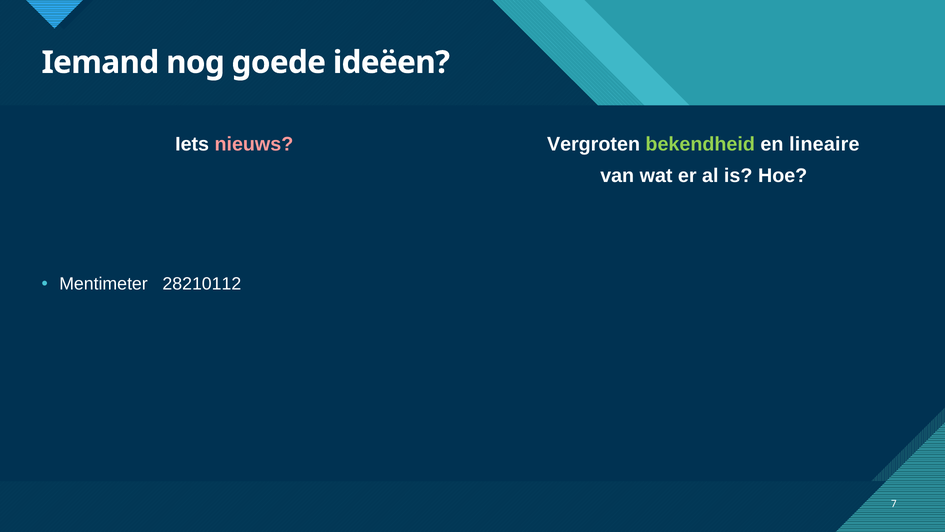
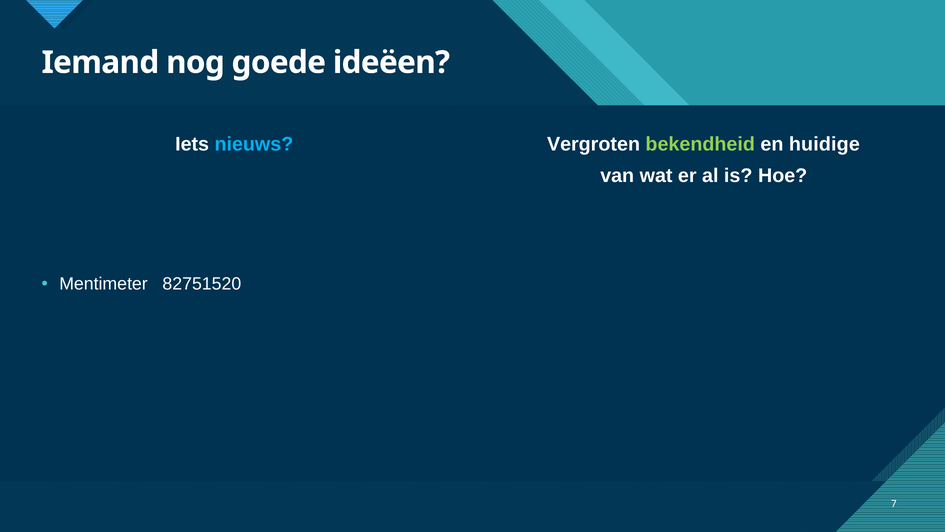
nieuws colour: pink -> light blue
lineaire: lineaire -> huidige
28210112: 28210112 -> 82751520
